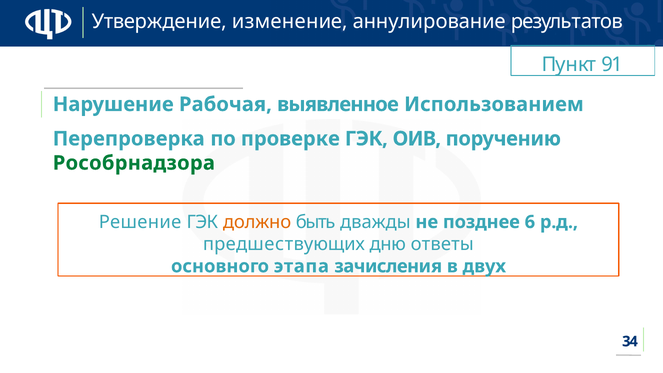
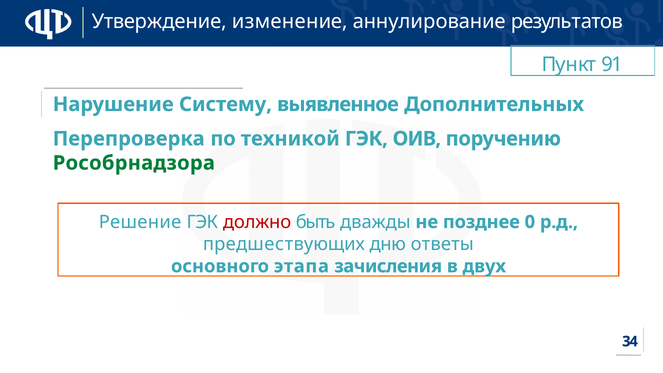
Рабочая: Рабочая -> Систему
Использованием: Использованием -> Дополнительных
проверке: проверке -> техникой
должно colour: orange -> red
6: 6 -> 0
